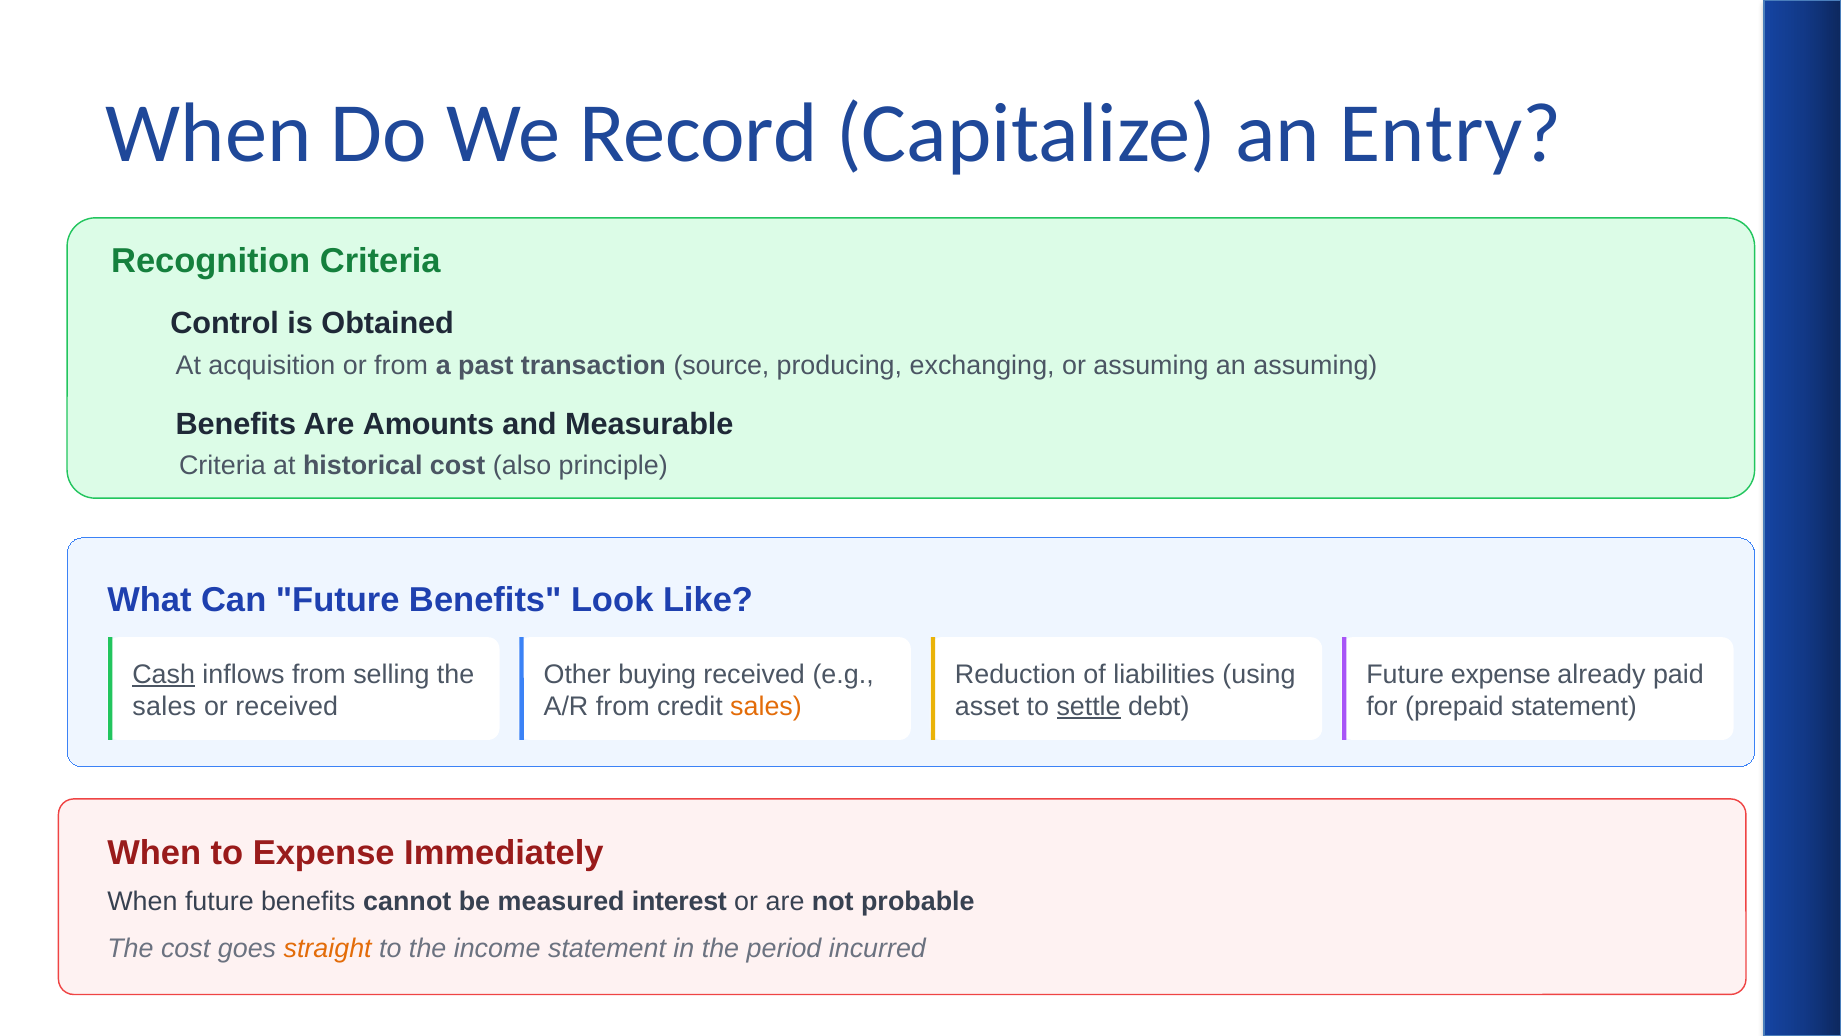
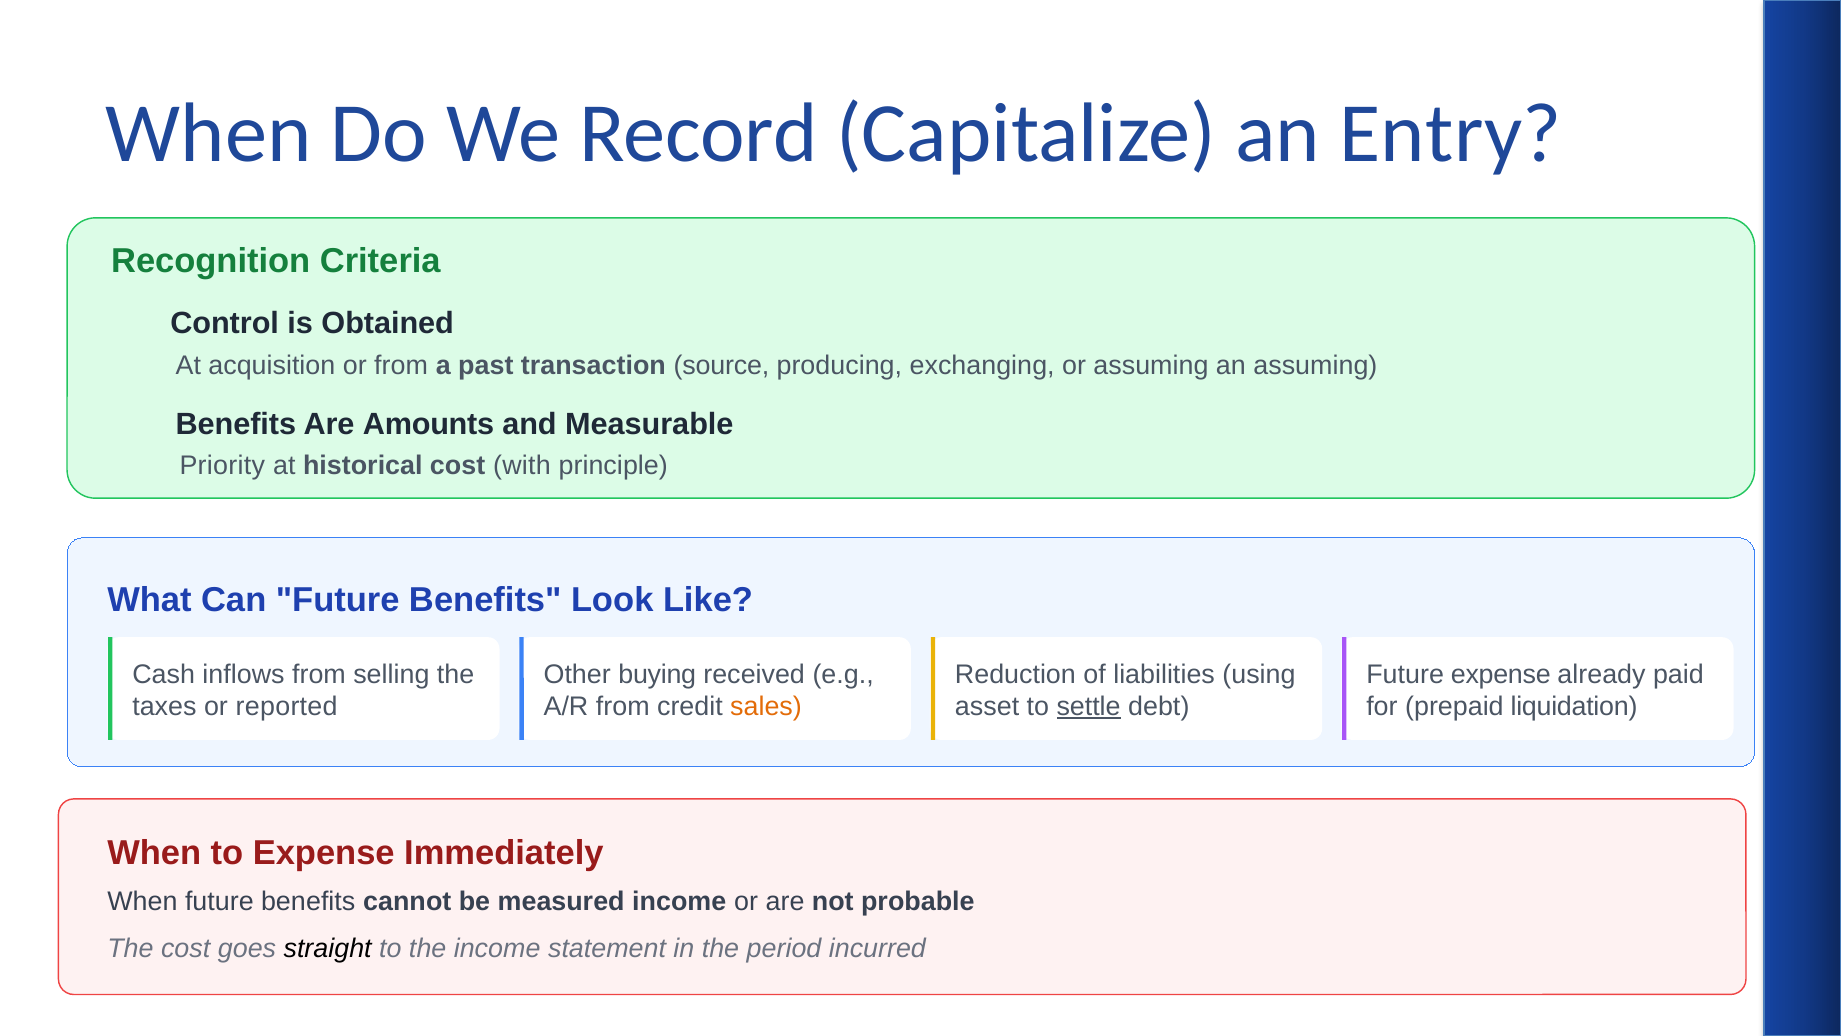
Criteria at (222, 466): Criteria -> Priority
also: also -> with
Cash underline: present -> none
sales at (164, 706): sales -> taxes
or received: received -> reported
prepaid statement: statement -> liquidation
measured interest: interest -> income
straight colour: orange -> black
